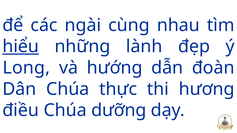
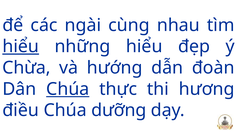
những lành: lành -> hiểu
Long: Long -> Chừa
Chúa at (68, 89) underline: none -> present
